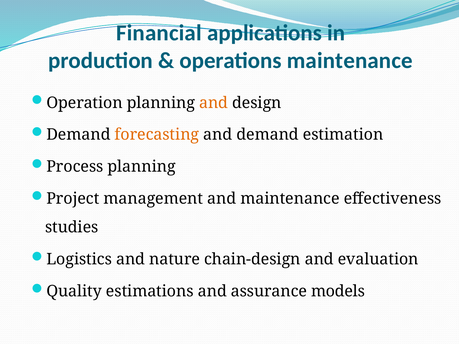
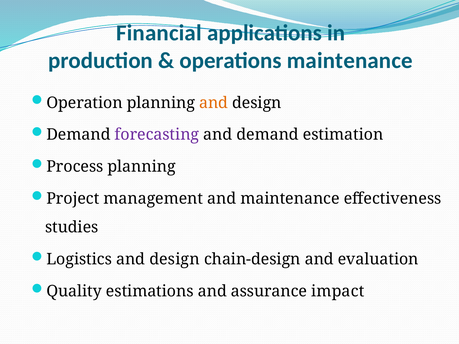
forecasting colour: orange -> purple
Logistics and nature: nature -> design
models: models -> impact
